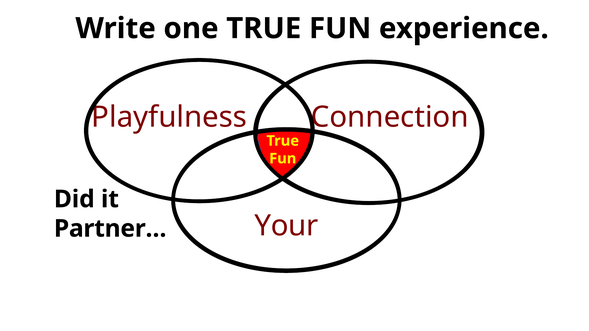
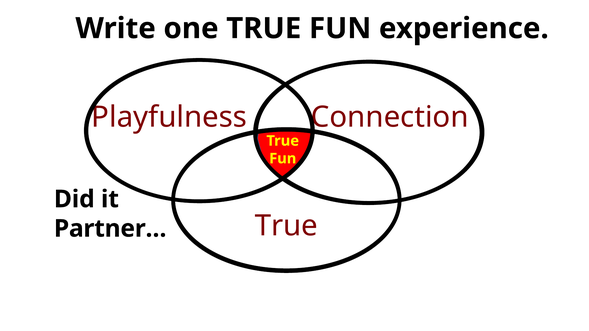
Your at (286, 226): Your -> True
